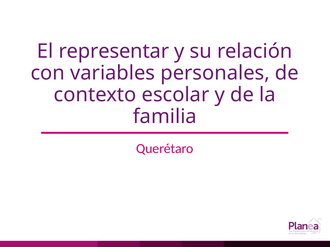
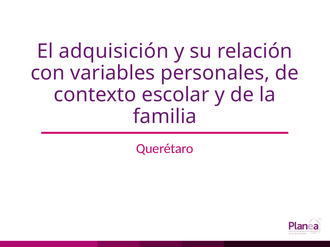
representar: representar -> adquisición
